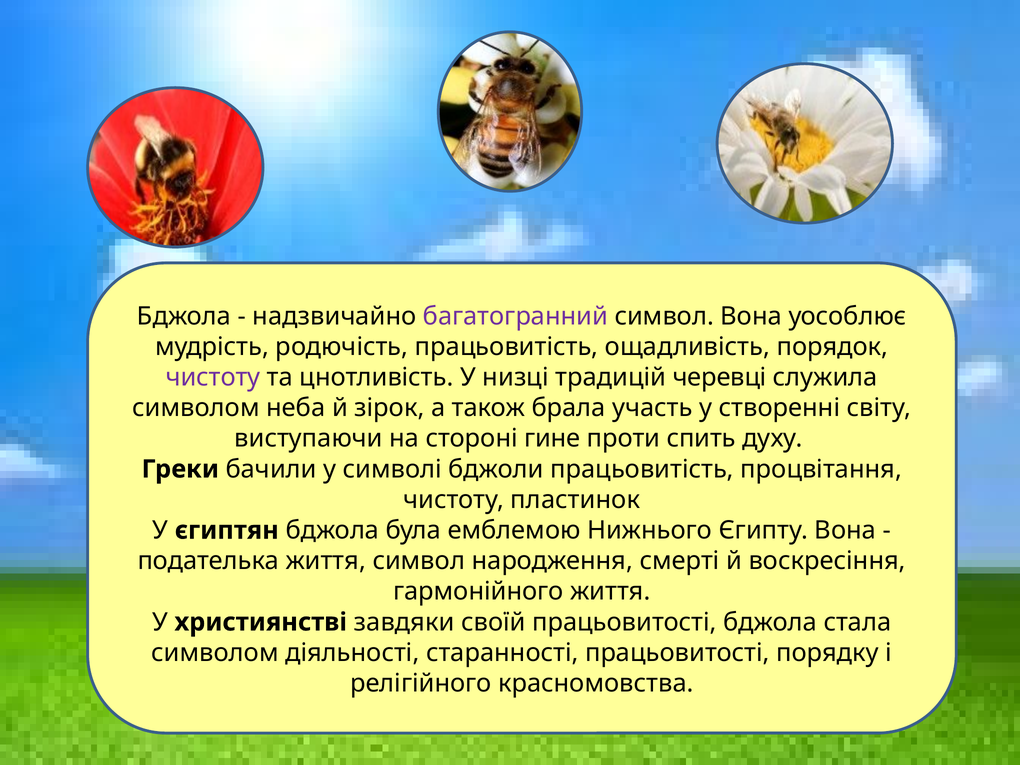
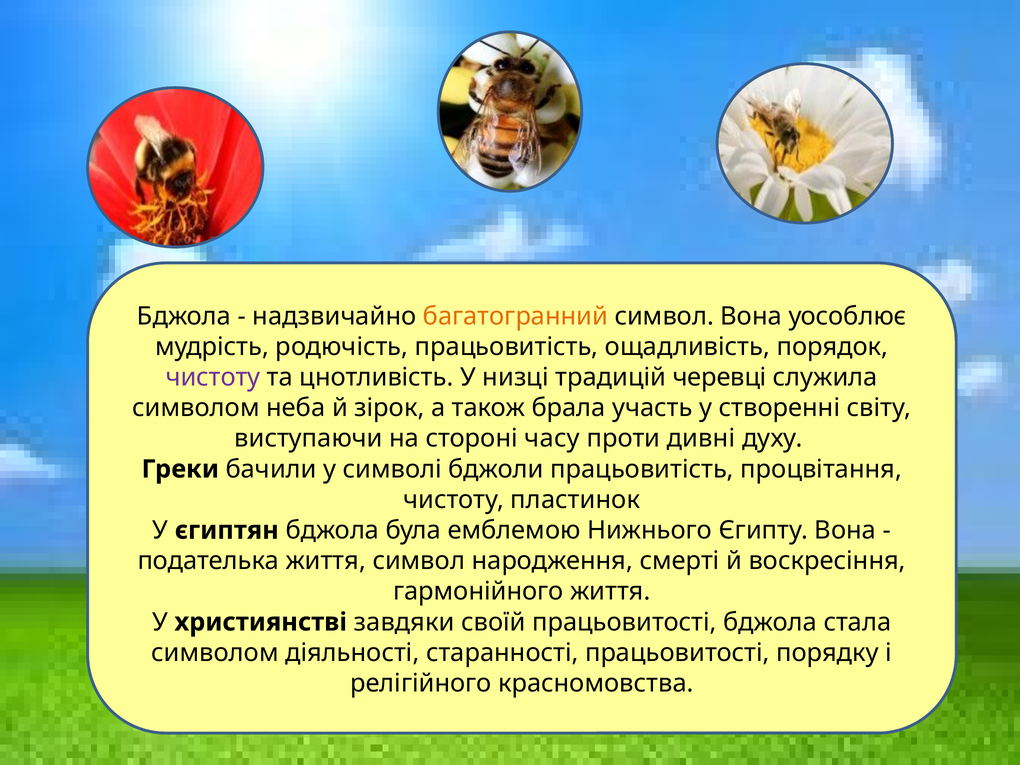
багатогранний colour: purple -> orange
гине: гине -> часу
спить: спить -> дивні
